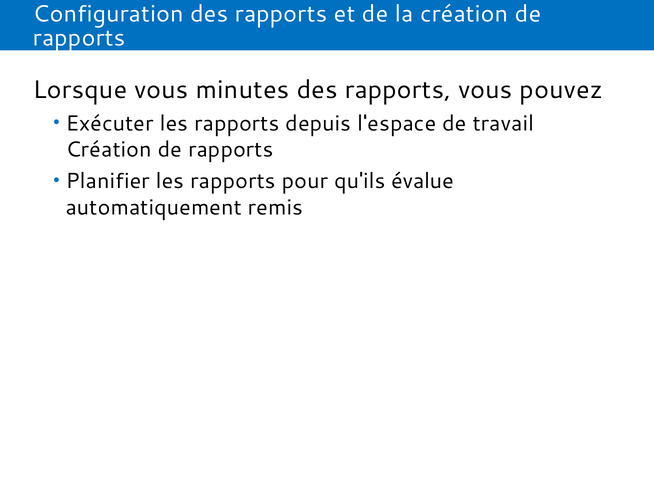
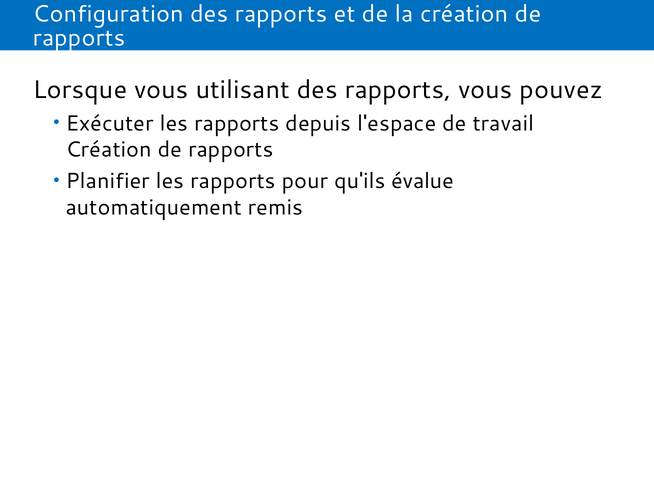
minutes: minutes -> utilisant
